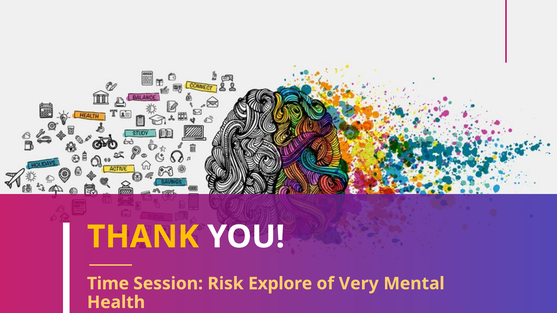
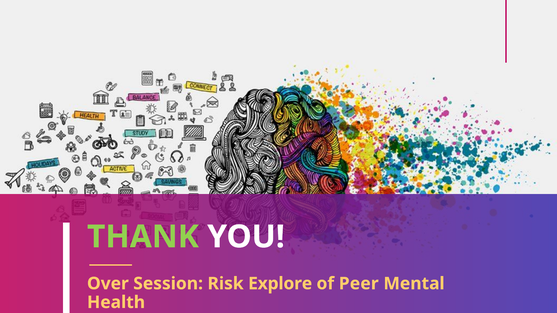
THANK colour: yellow -> light green
Time: Time -> Over
Very: Very -> Peer
